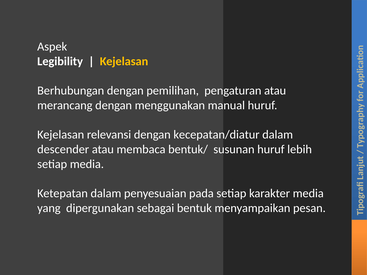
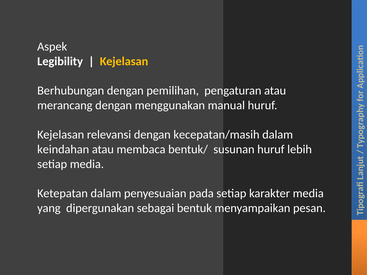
kecepatan/diatur: kecepatan/diatur -> kecepatan/masih
descender: descender -> keindahan
